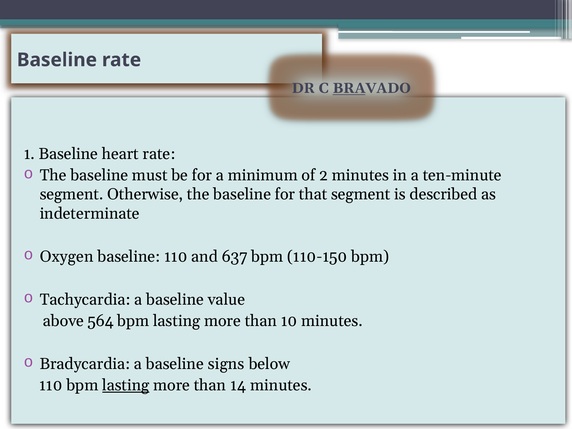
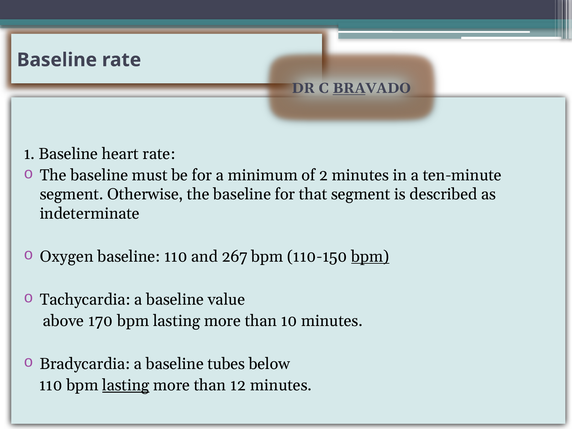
637: 637 -> 267
bpm at (370, 256) underline: none -> present
564: 564 -> 170
signs: signs -> tubes
14: 14 -> 12
